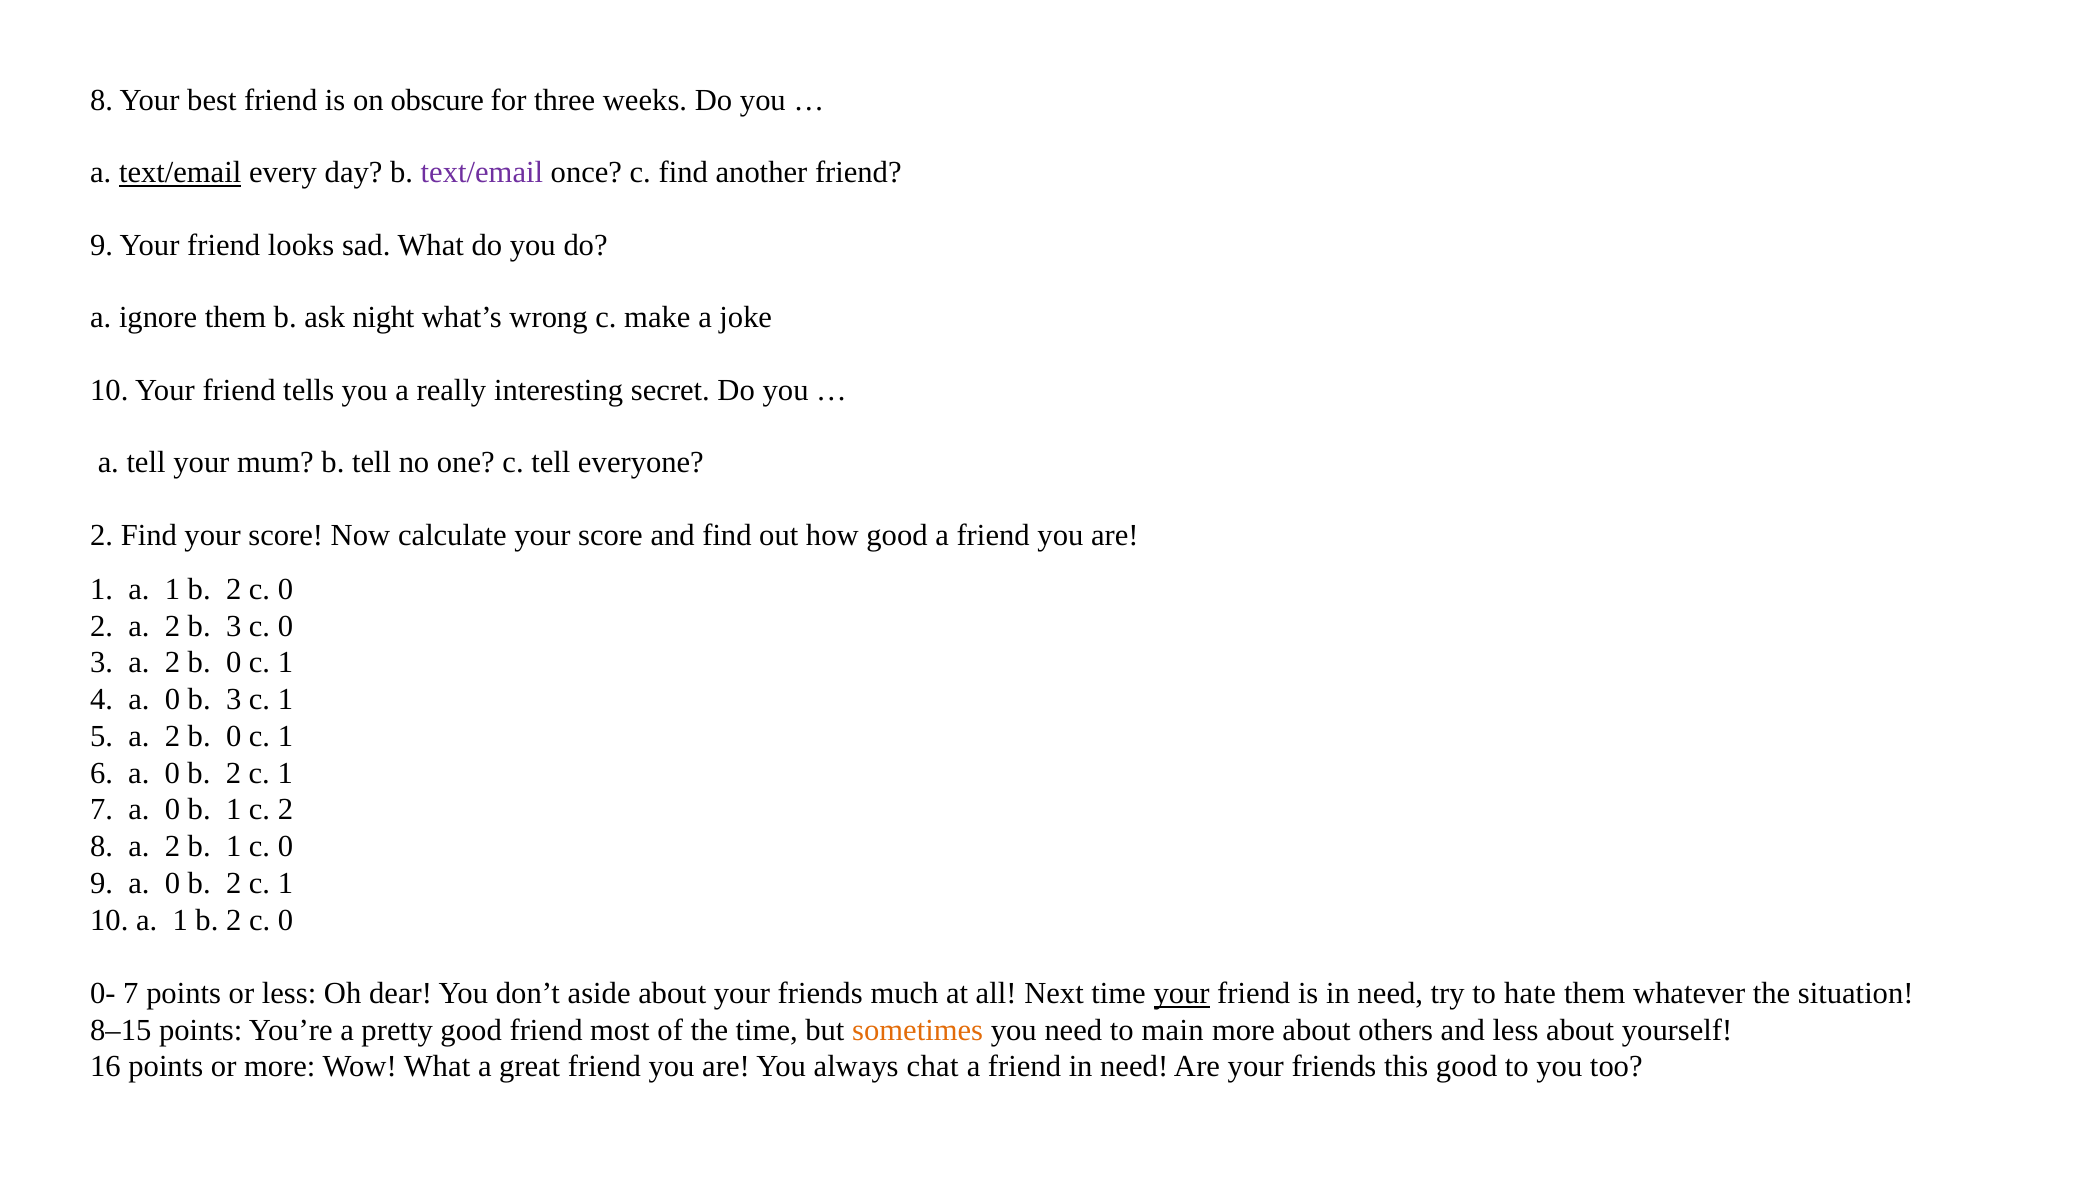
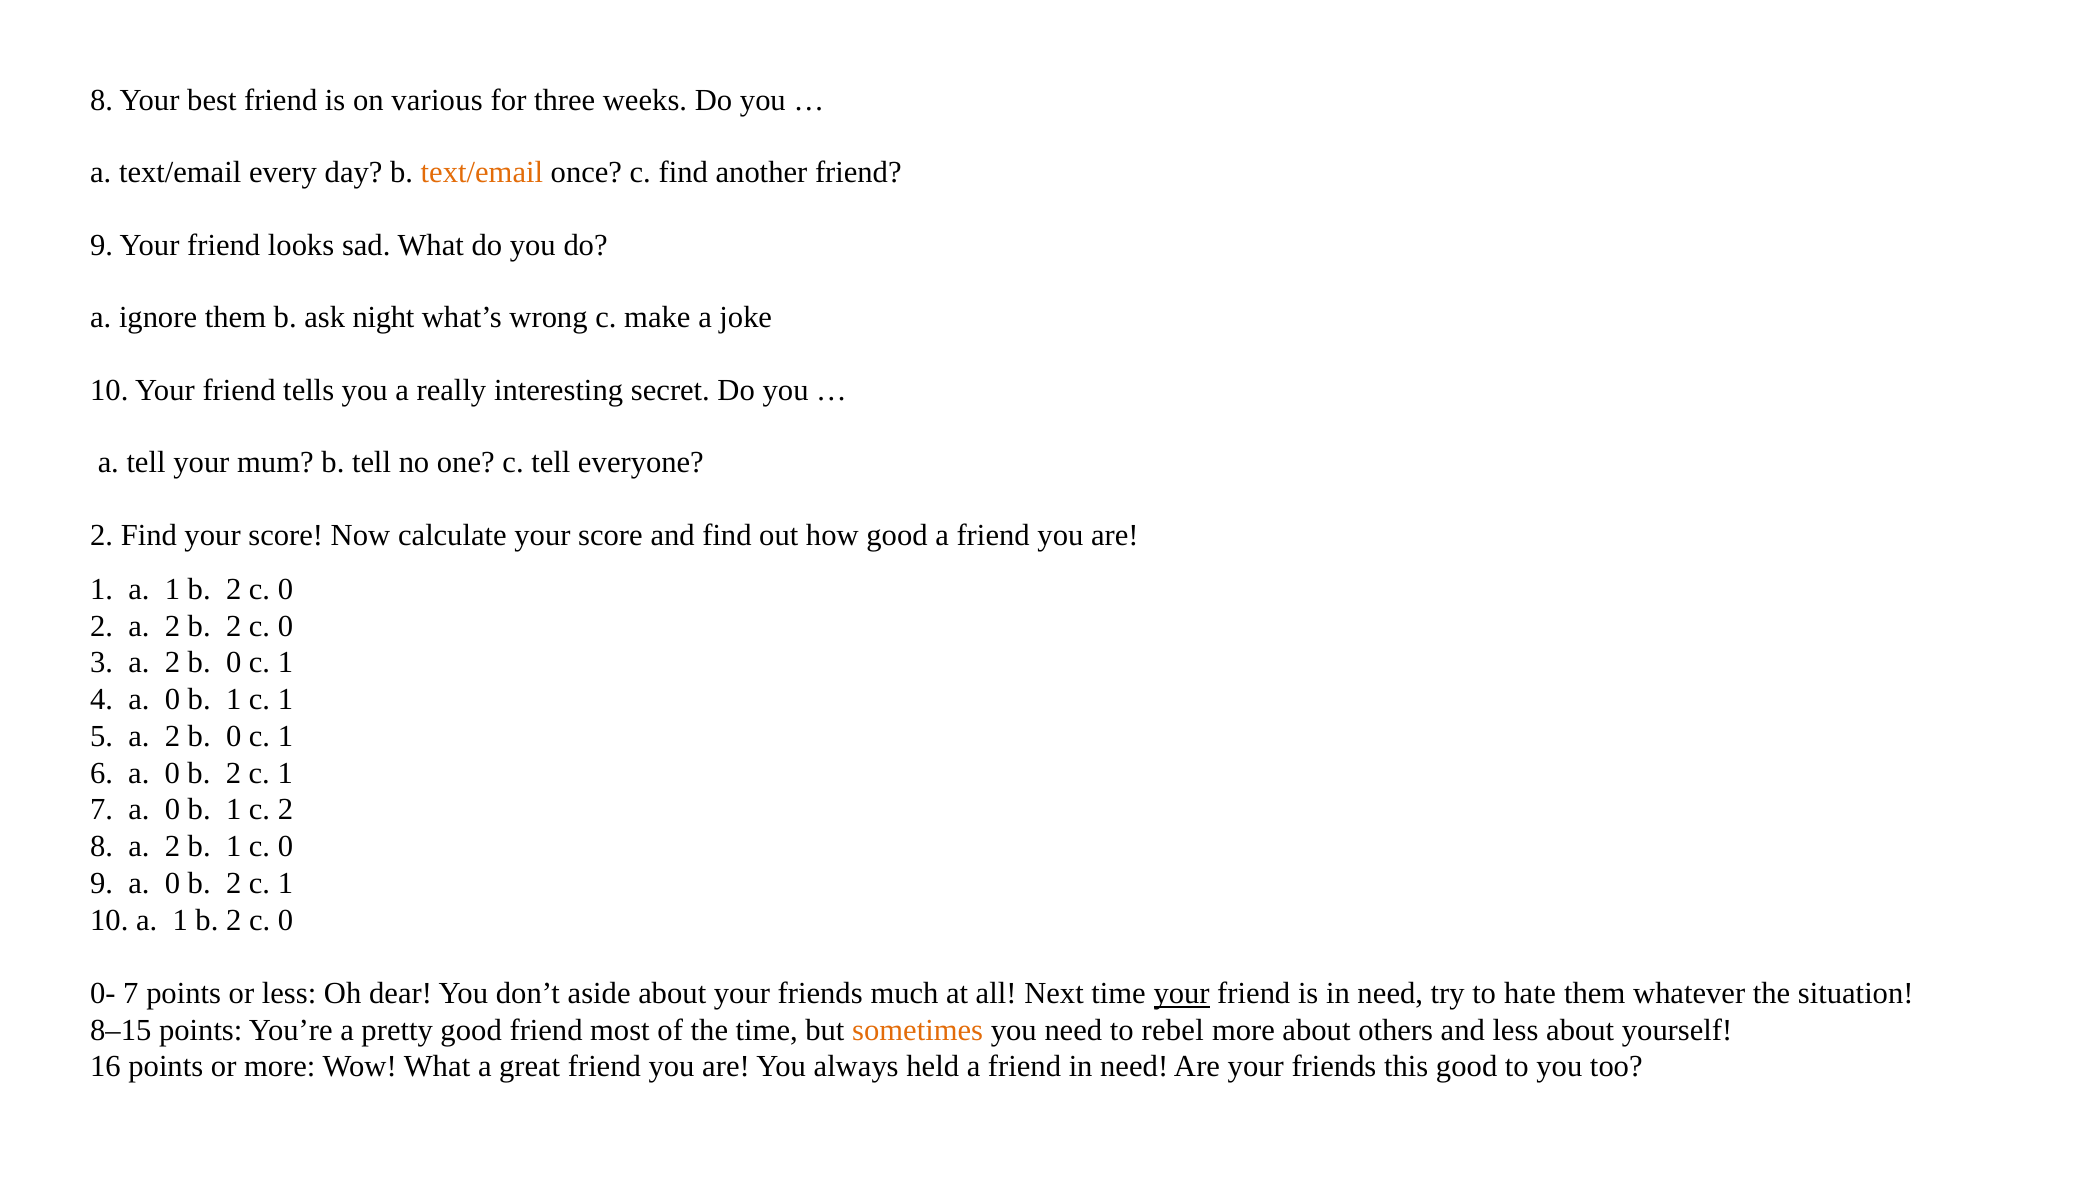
obscure: obscure -> various
text/email at (180, 172) underline: present -> none
text/email at (482, 172) colour: purple -> orange
2 b 3: 3 -> 2
3 at (234, 699): 3 -> 1
main: main -> rebel
chat: chat -> held
